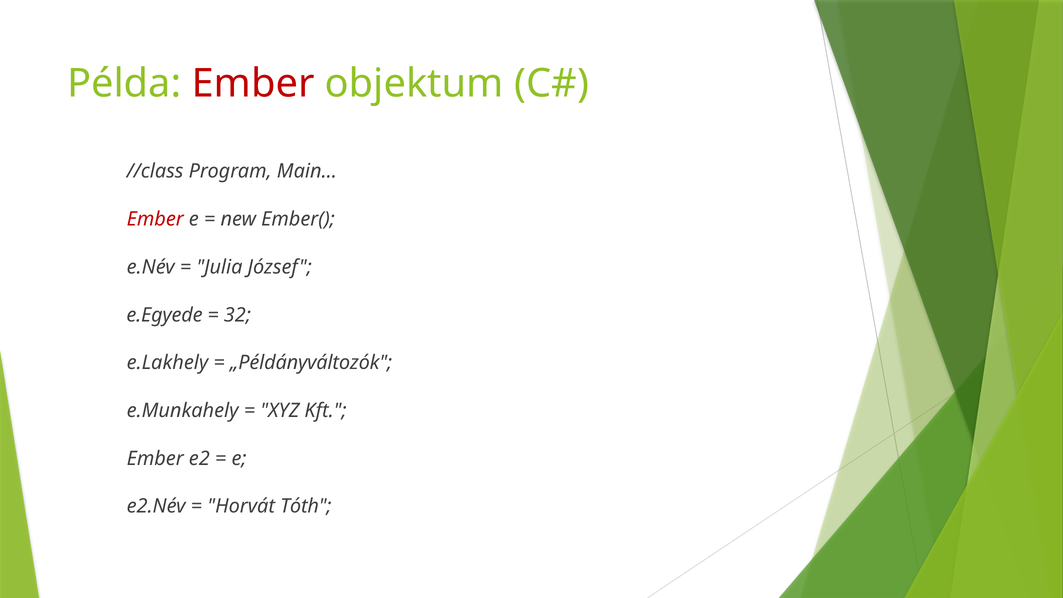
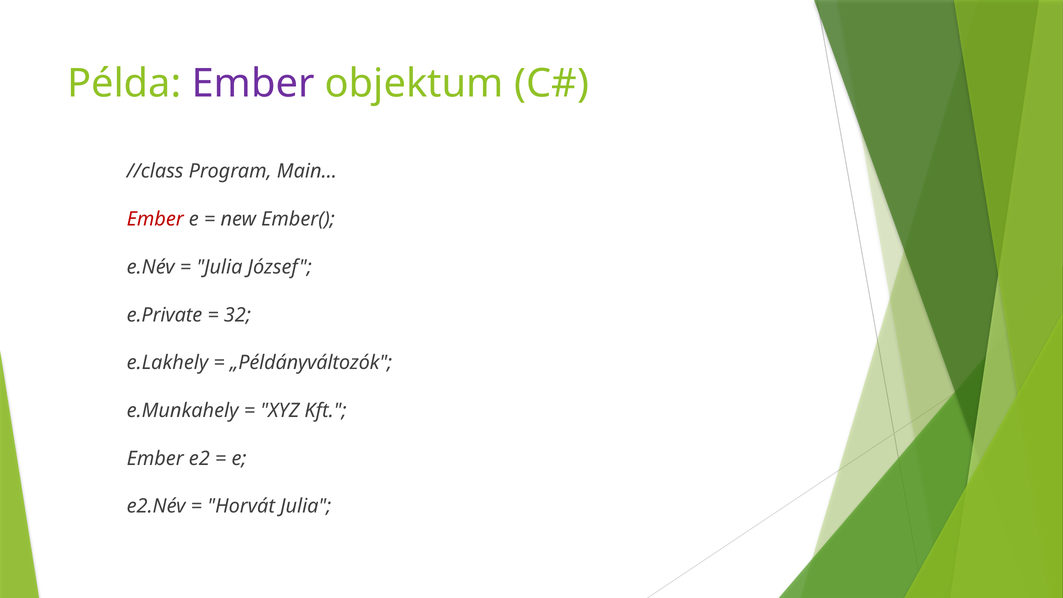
Ember at (253, 84) colour: red -> purple
e.Egyede: e.Egyede -> e.Private
Horvát Tóth: Tóth -> Julia
